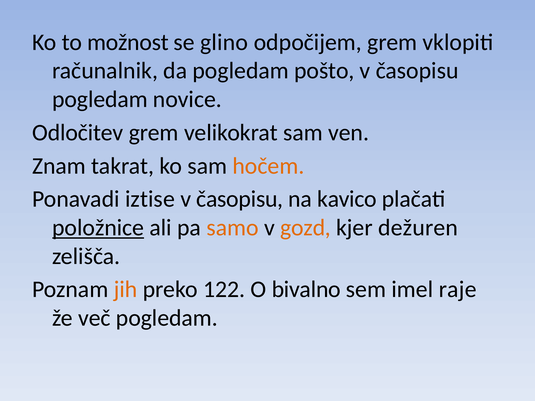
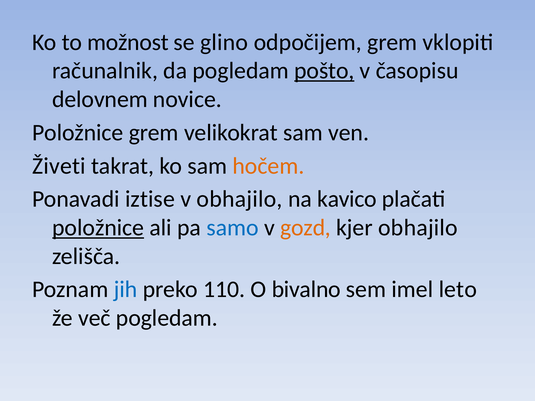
pošto underline: none -> present
pogledam at (100, 99): pogledam -> delovnem
Odločitev at (78, 133): Odločitev -> Položnice
Znam: Znam -> Živeti
časopisu at (240, 199): časopisu -> obhajilo
samo colour: orange -> blue
kjer dežuren: dežuren -> obhajilo
jih colour: orange -> blue
122: 122 -> 110
raje: raje -> leto
